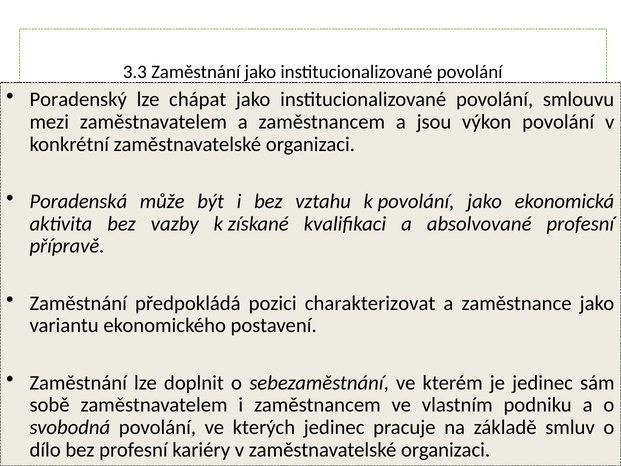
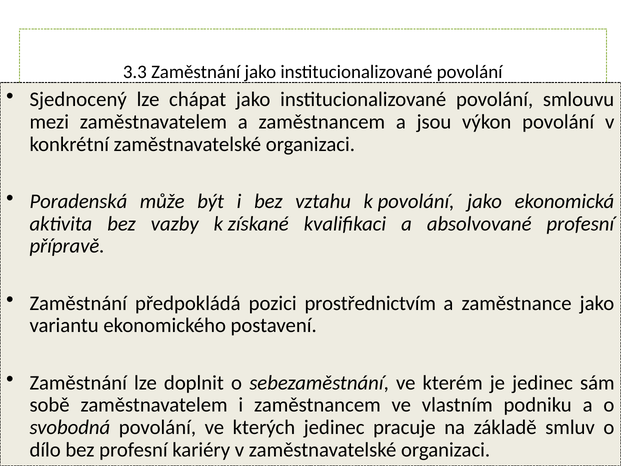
Poradenský: Poradenský -> Sjednocený
charakterizovat: charakterizovat -> prostřednictvím
